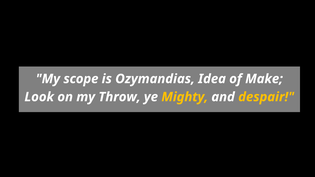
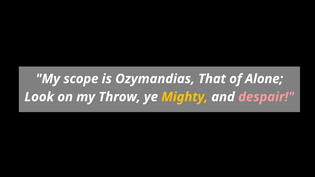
Idea: Idea -> That
Make: Make -> Alone
despair colour: yellow -> pink
